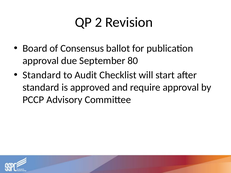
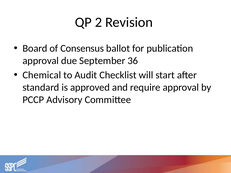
80: 80 -> 36
Standard at (42, 75): Standard -> Chemical
